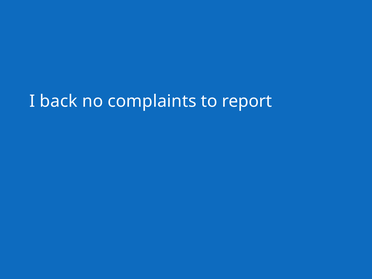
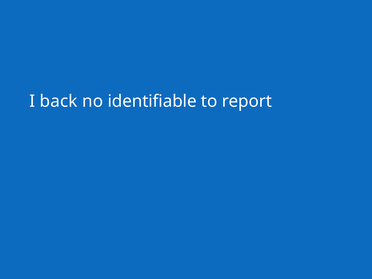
complaints: complaints -> identifiable
